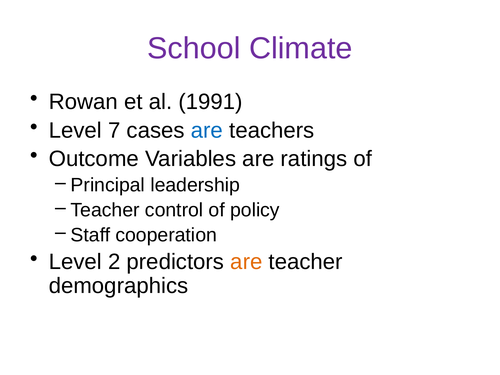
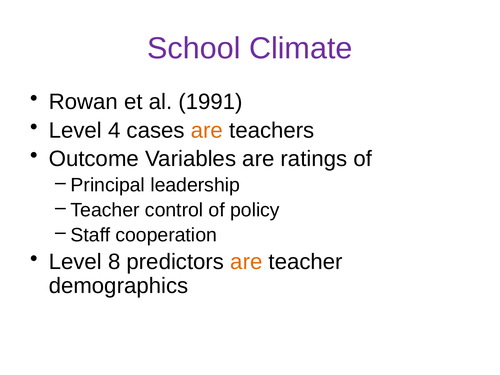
7: 7 -> 4
are at (207, 130) colour: blue -> orange
2: 2 -> 8
